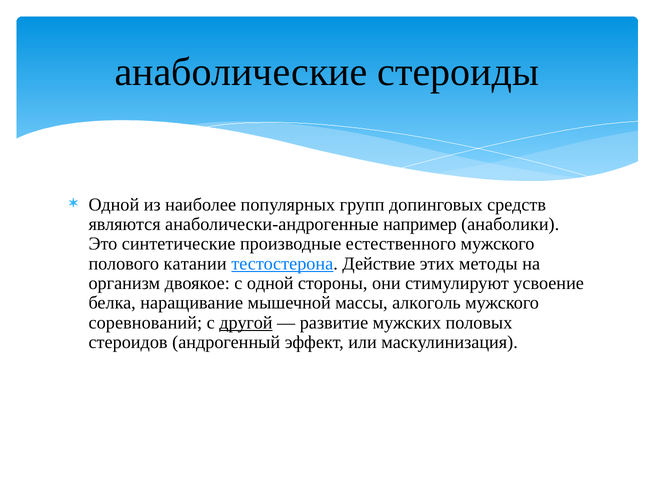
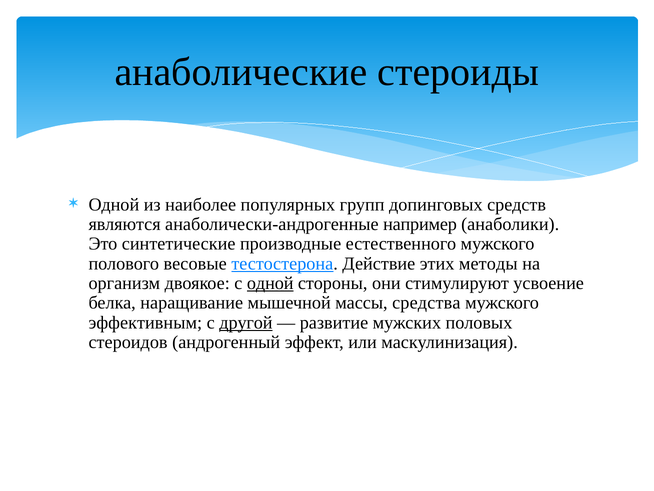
катании: катании -> весовые
одной at (270, 283) underline: none -> present
алкоголь: алкоголь -> средства
соревнований: соревнований -> эффективным
